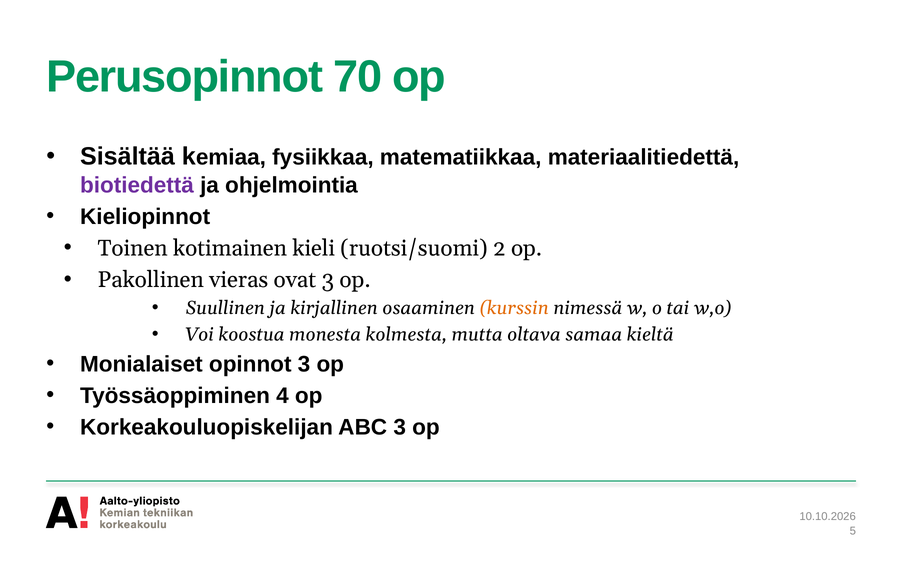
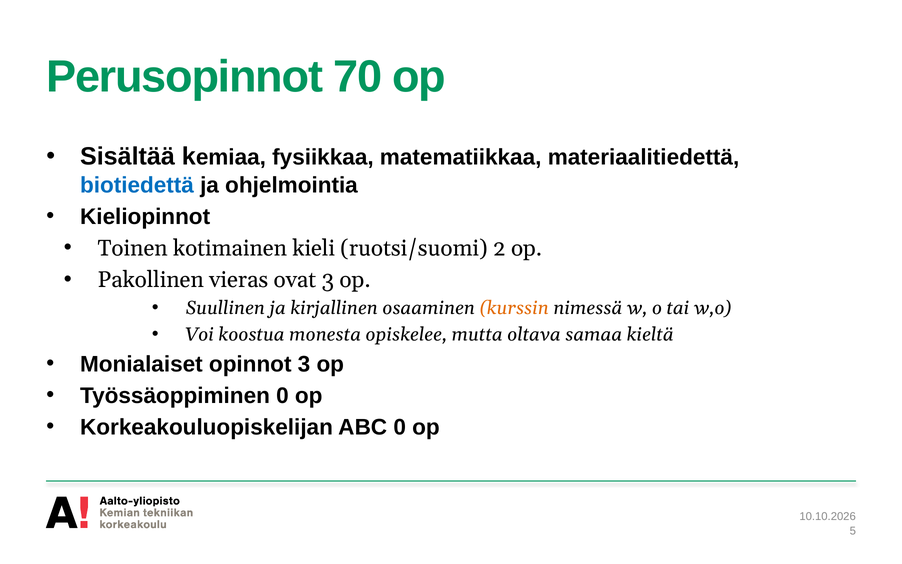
biotiedettä colour: purple -> blue
kolmesta: kolmesta -> opiskelee
Työssäoppiminen 4: 4 -> 0
ABC 3: 3 -> 0
